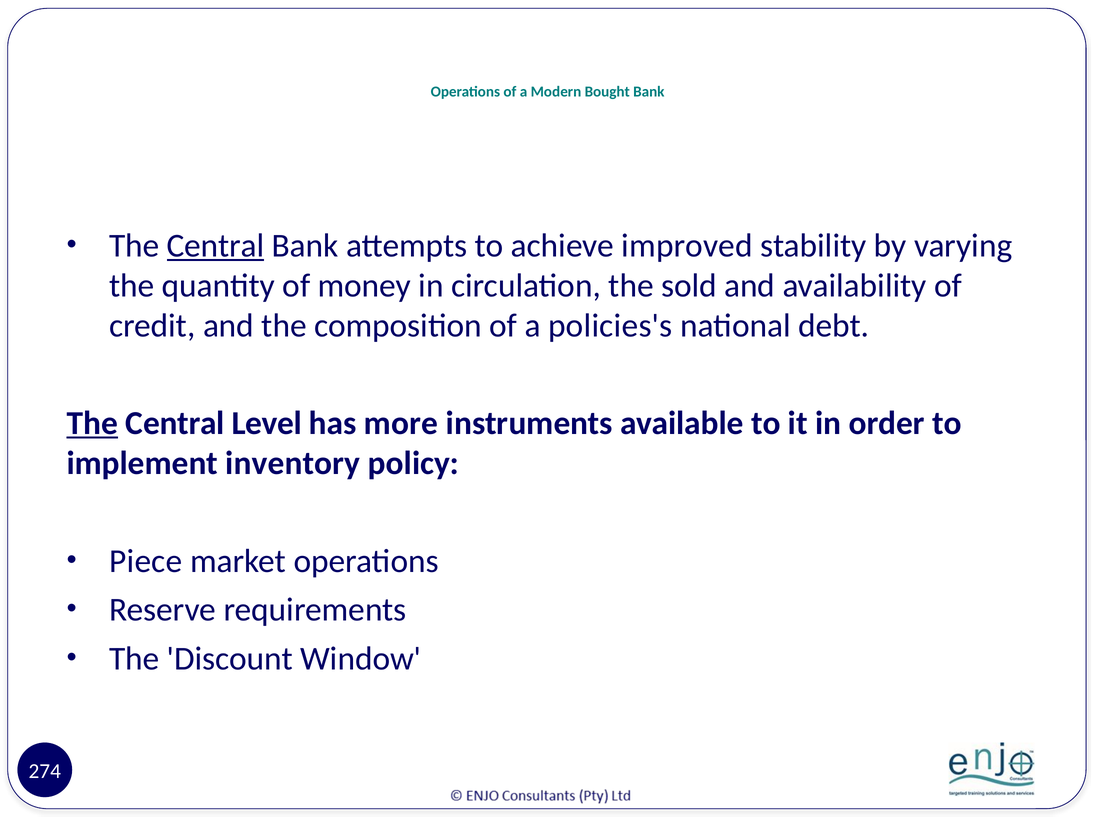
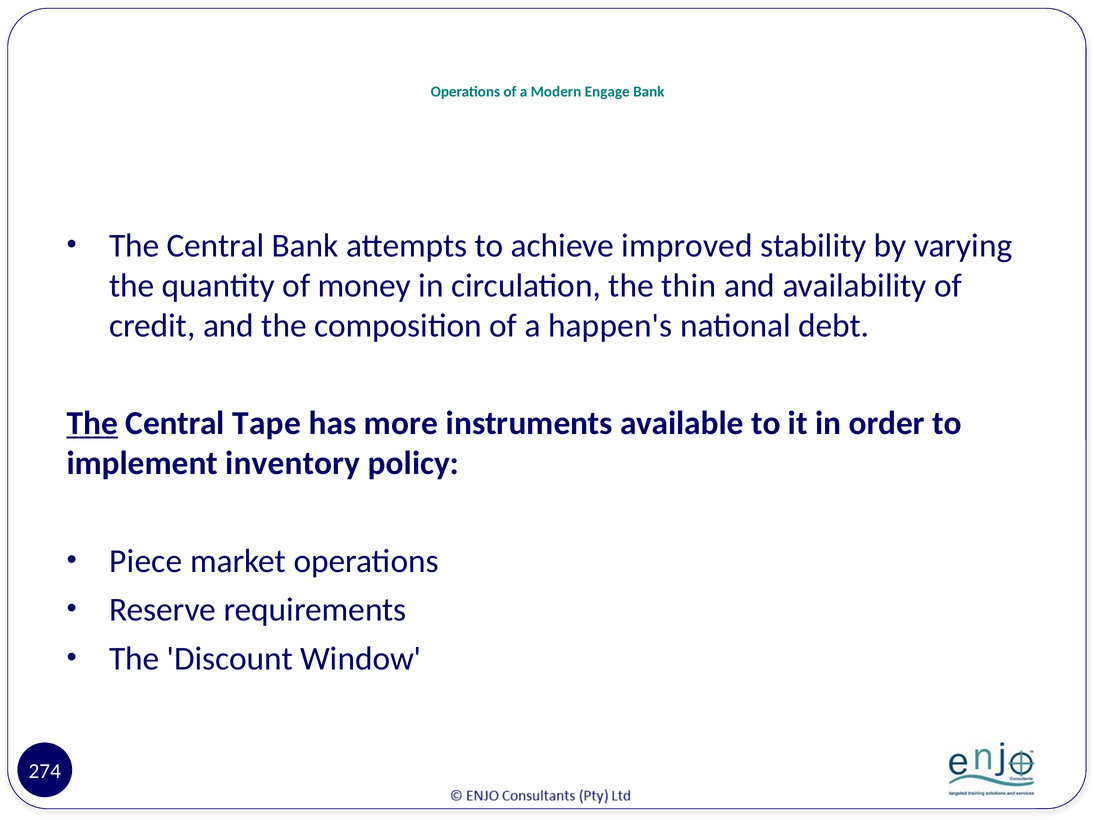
Bought: Bought -> Engage
Central at (216, 246) underline: present -> none
sold: sold -> thin
policies's: policies's -> happen's
Level: Level -> Tape
